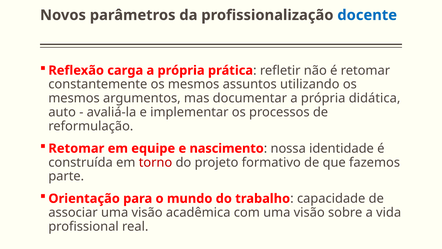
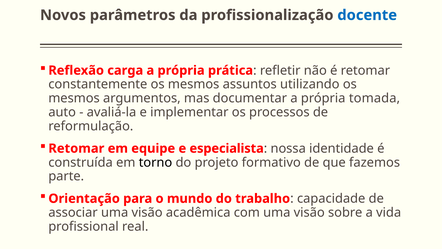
didática: didática -> tomada
nascimento: nascimento -> especialista
torno colour: red -> black
